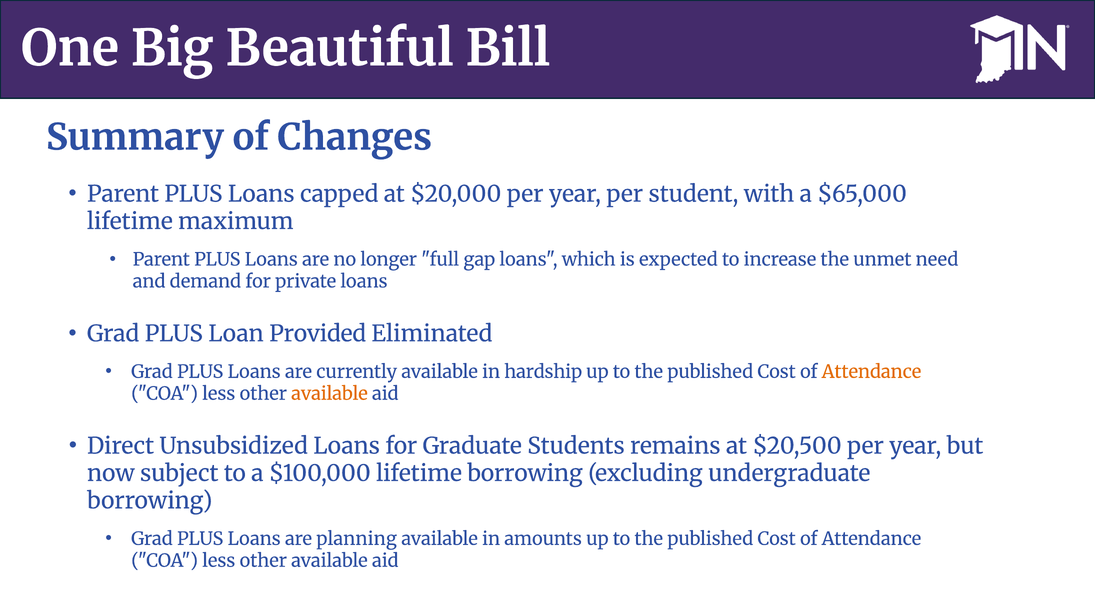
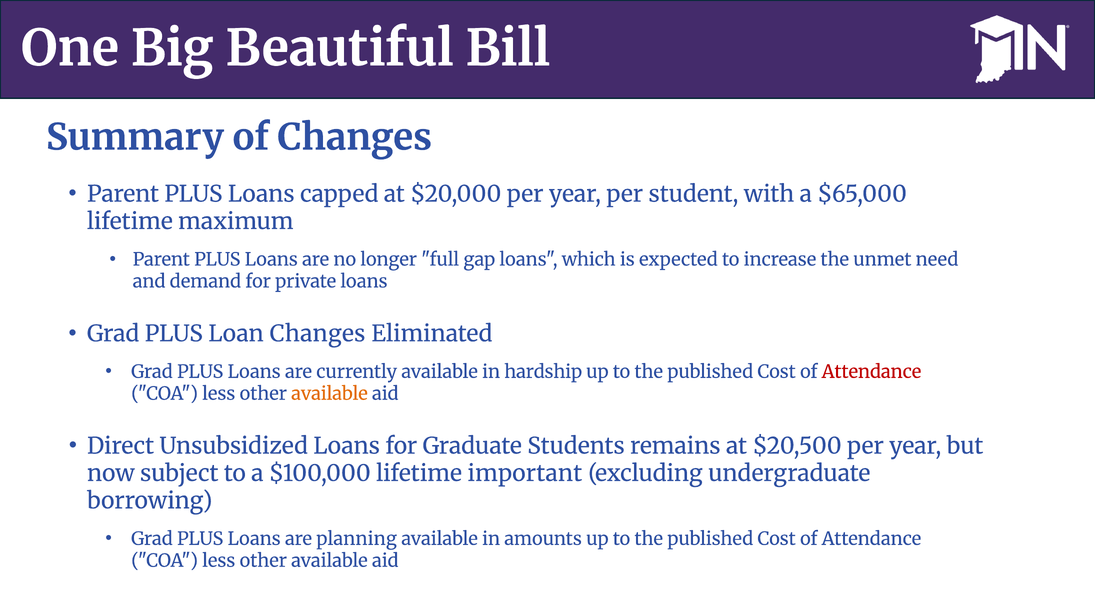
Loan Provided: Provided -> Changes
Attendance at (871, 372) colour: orange -> red
lifetime borrowing: borrowing -> important
